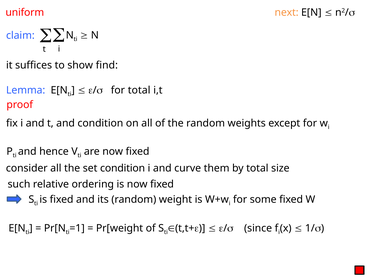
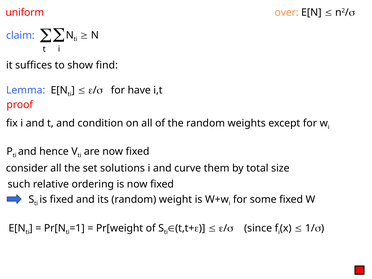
next: next -> over
for total: total -> have
set condition: condition -> solutions
